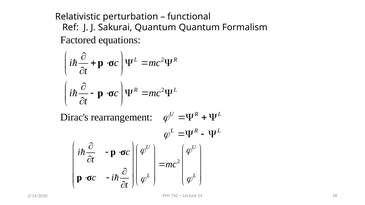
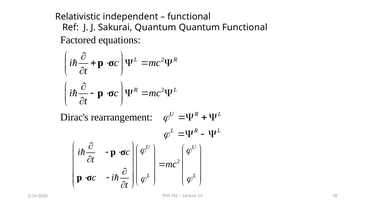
perturbation: perturbation -> independent
Quantum Formalism: Formalism -> Functional
